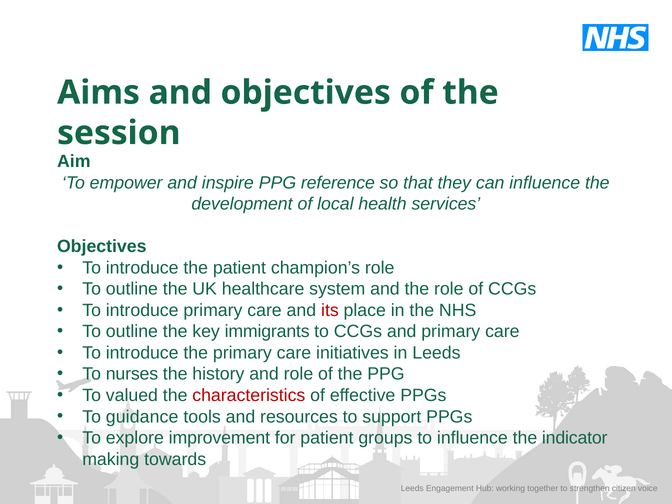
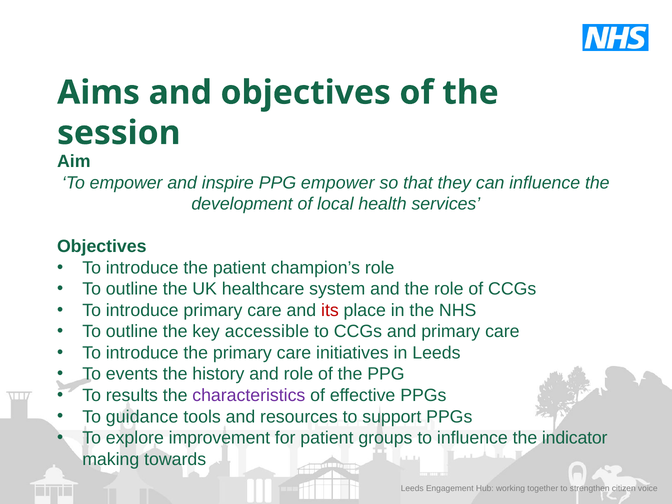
PPG reference: reference -> empower
immigrants: immigrants -> accessible
nurses: nurses -> events
valued: valued -> results
characteristics colour: red -> purple
